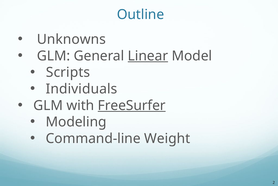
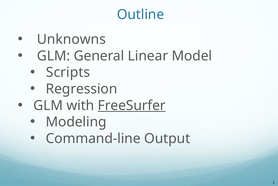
Linear underline: present -> none
Individuals: Individuals -> Regression
Weight: Weight -> Output
